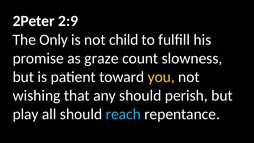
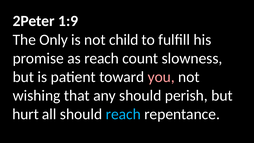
2:9: 2:9 -> 1:9
as graze: graze -> reach
you colour: yellow -> pink
play: play -> hurt
